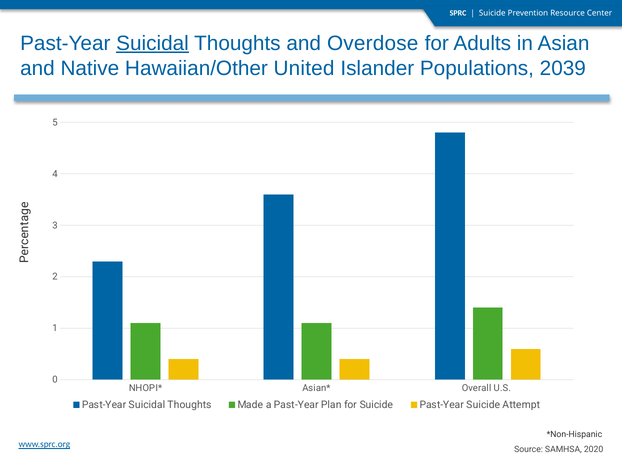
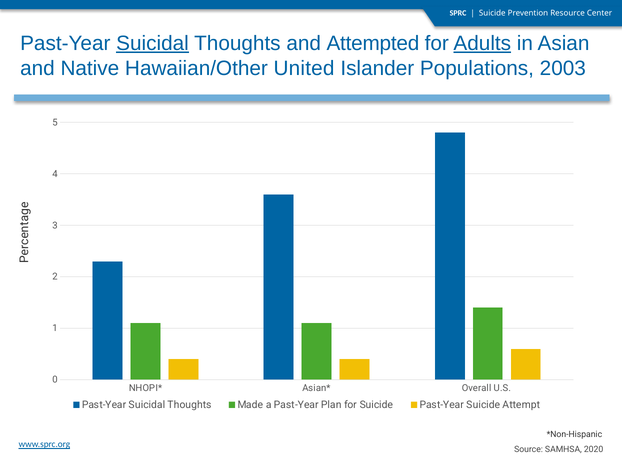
Overdose: Overdose -> Attempted
Adults underline: none -> present
2039: 2039 -> 2003
